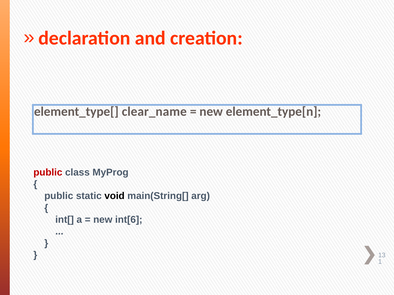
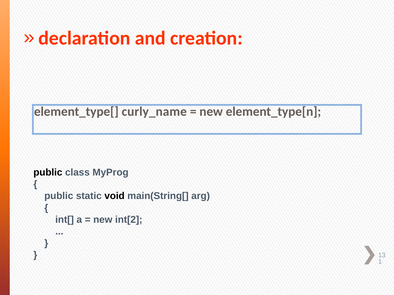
clear_name: clear_name -> curly_name
public at (48, 173) colour: red -> black
int[6: int[6 -> int[2
